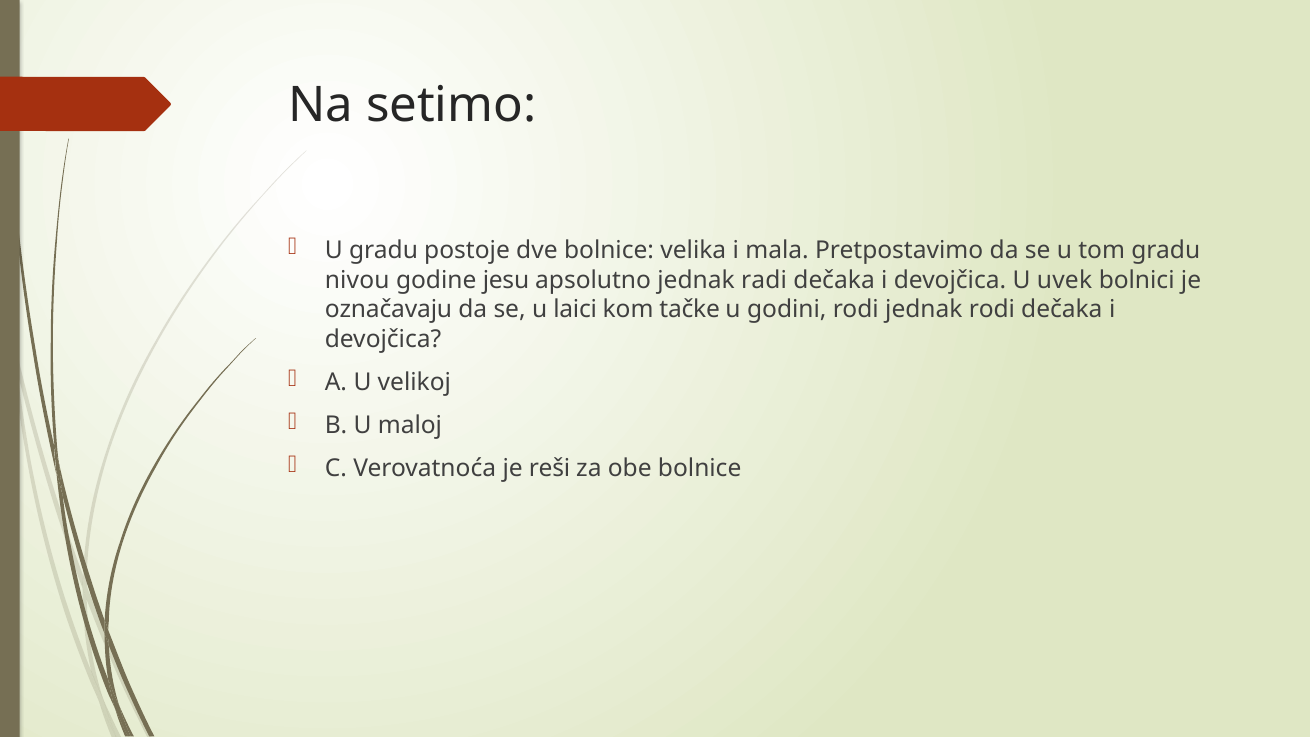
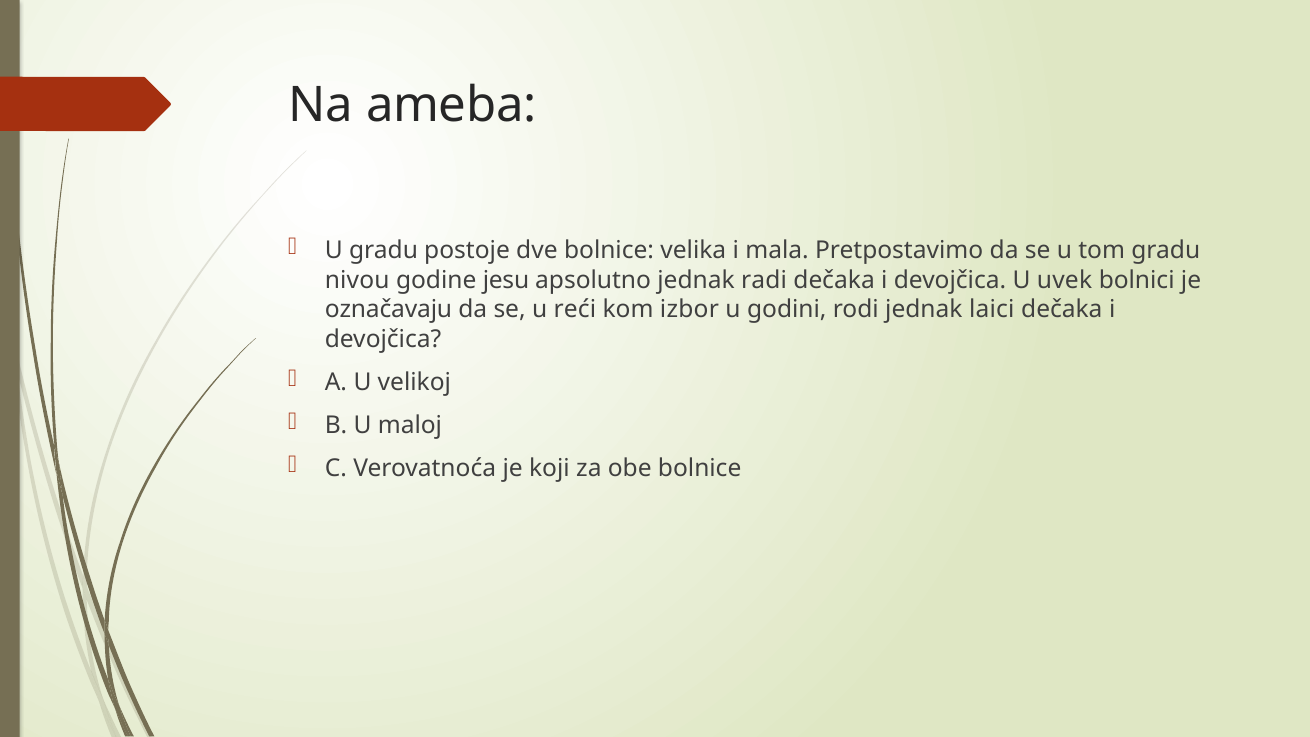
setimo: setimo -> ameba
laici: laici -> reći
tačke: tačke -> izbor
jednak rodi: rodi -> laici
reši: reši -> koji
